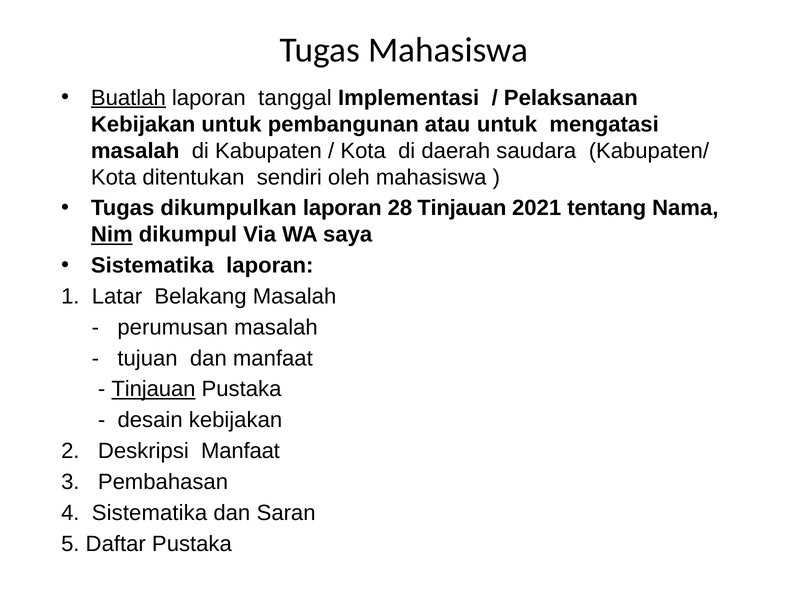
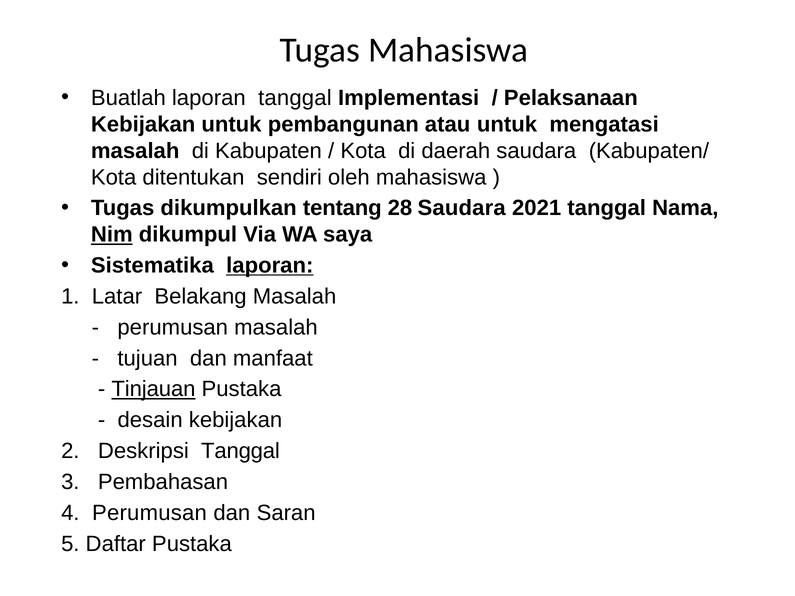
Buatlah underline: present -> none
dikumpulkan laporan: laporan -> tentang
28 Tinjauan: Tinjauan -> Saudara
2021 tentang: tentang -> tanggal
laporan at (270, 266) underline: none -> present
Deskripsi Manfaat: Manfaat -> Tanggal
4 Sistematika: Sistematika -> Perumusan
